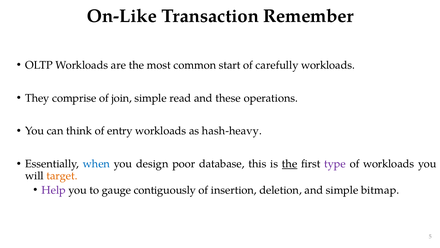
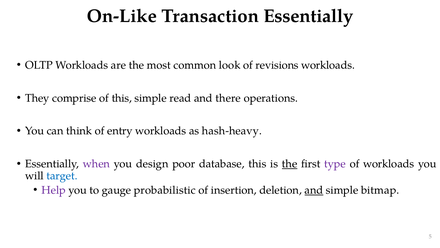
Transaction Remember: Remember -> Essentially
start: start -> look
carefully: carefully -> revisions
of join: join -> this
these: these -> there
when colour: blue -> purple
target colour: orange -> blue
contiguously: contiguously -> probabilistic
and at (314, 190) underline: none -> present
